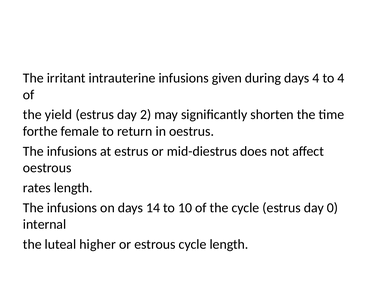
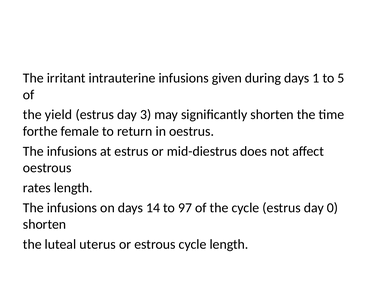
days 4: 4 -> 1
to 4: 4 -> 5
2: 2 -> 3
10: 10 -> 97
internal at (45, 224): internal -> shorten
higher: higher -> uterus
